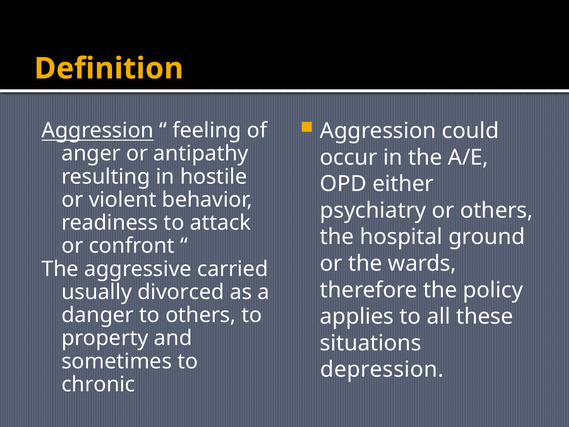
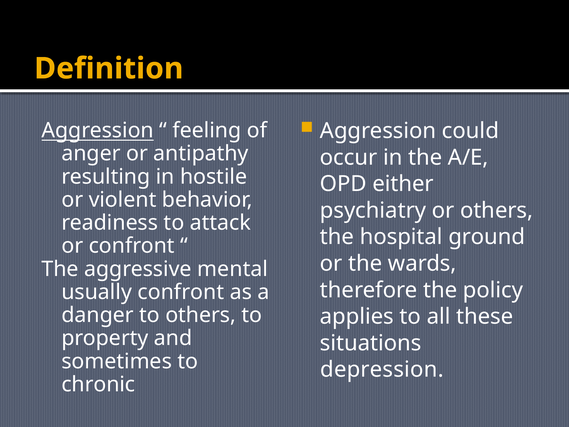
carried: carried -> mental
usually divorced: divorced -> confront
